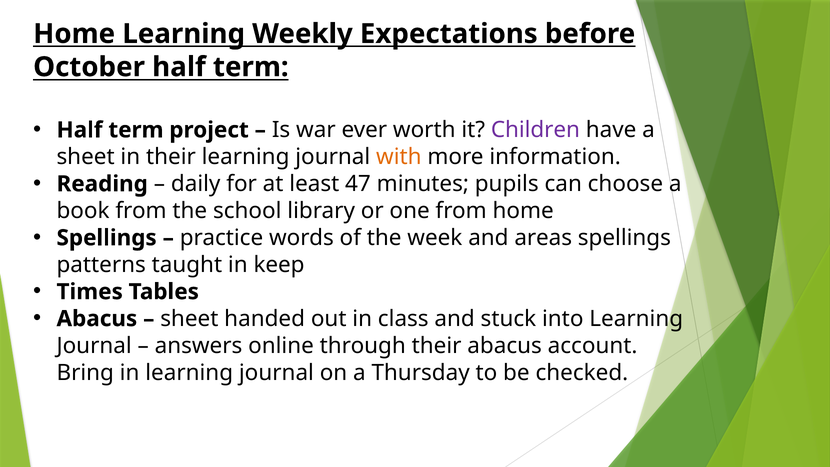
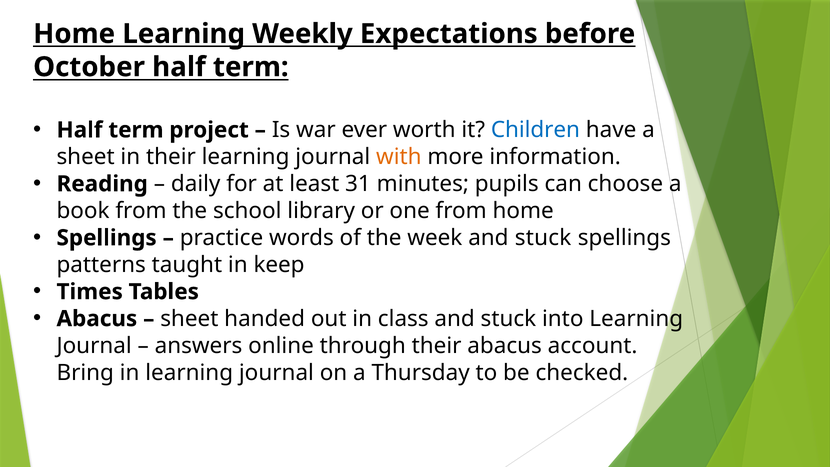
Children colour: purple -> blue
47: 47 -> 31
week and areas: areas -> stuck
